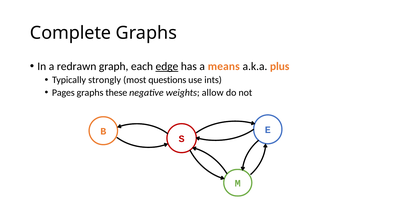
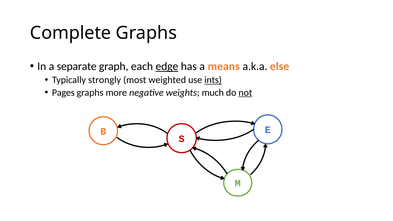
redrawn: redrawn -> separate
plus: plus -> else
questions: questions -> weighted
ints underline: none -> present
these: these -> more
allow: allow -> much
not underline: none -> present
